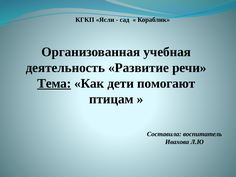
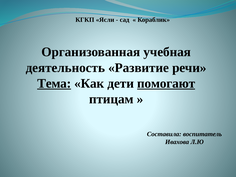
помогают underline: none -> present
